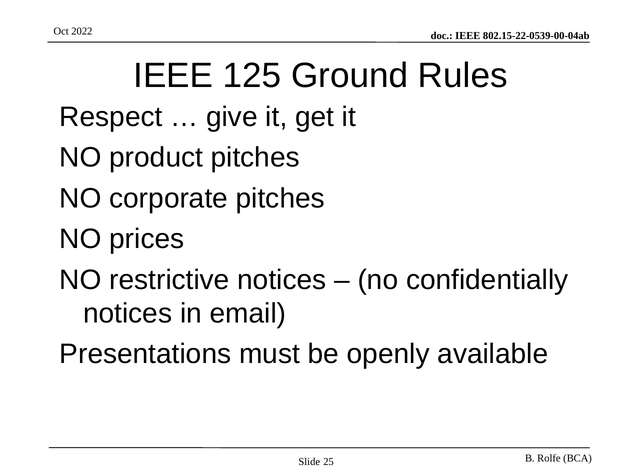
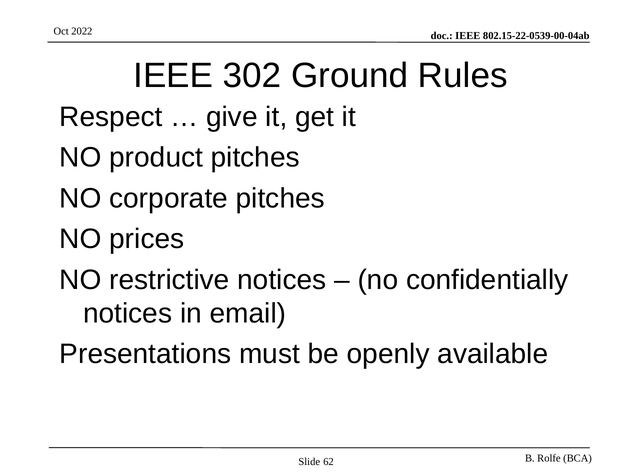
125: 125 -> 302
25: 25 -> 62
